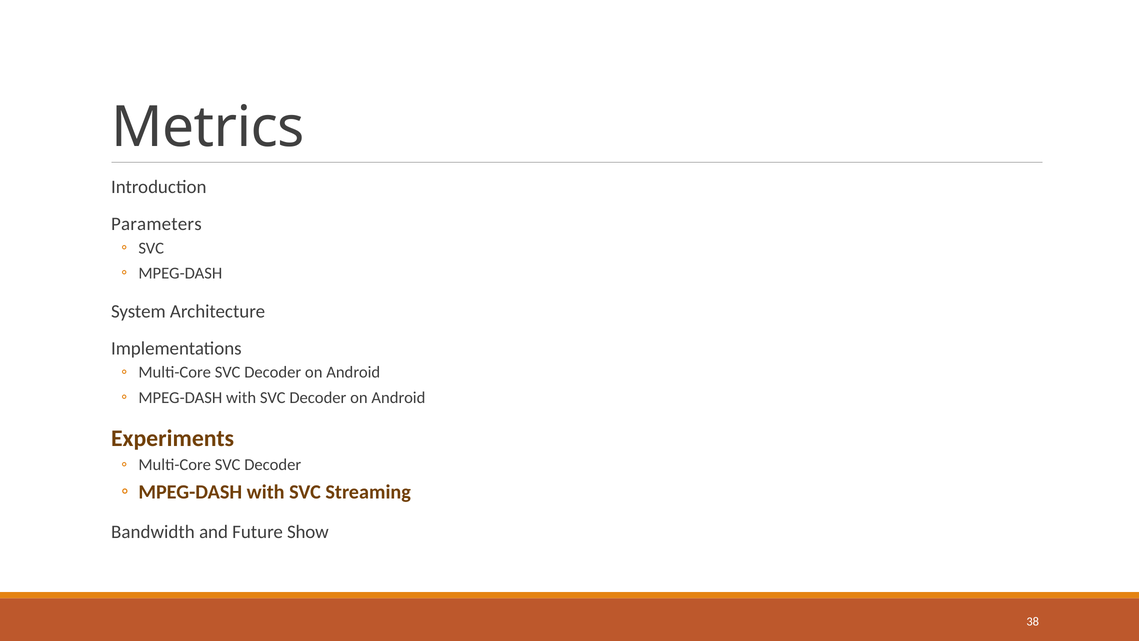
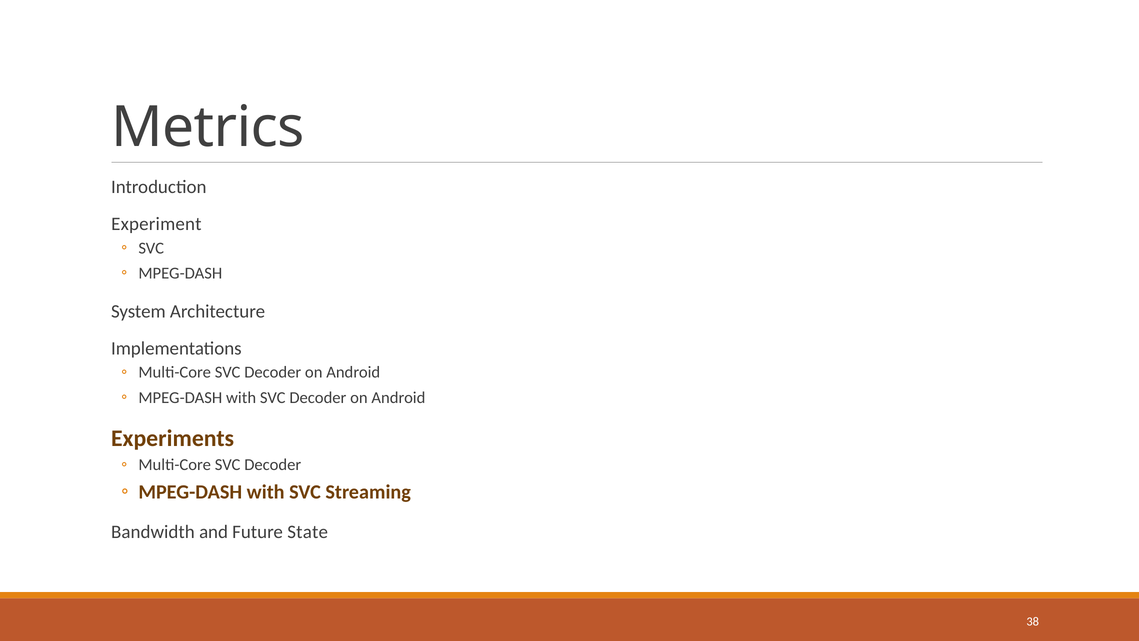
Parameters: Parameters -> Experiment
Show: Show -> State
